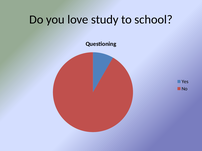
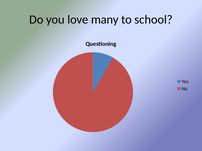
study: study -> many
